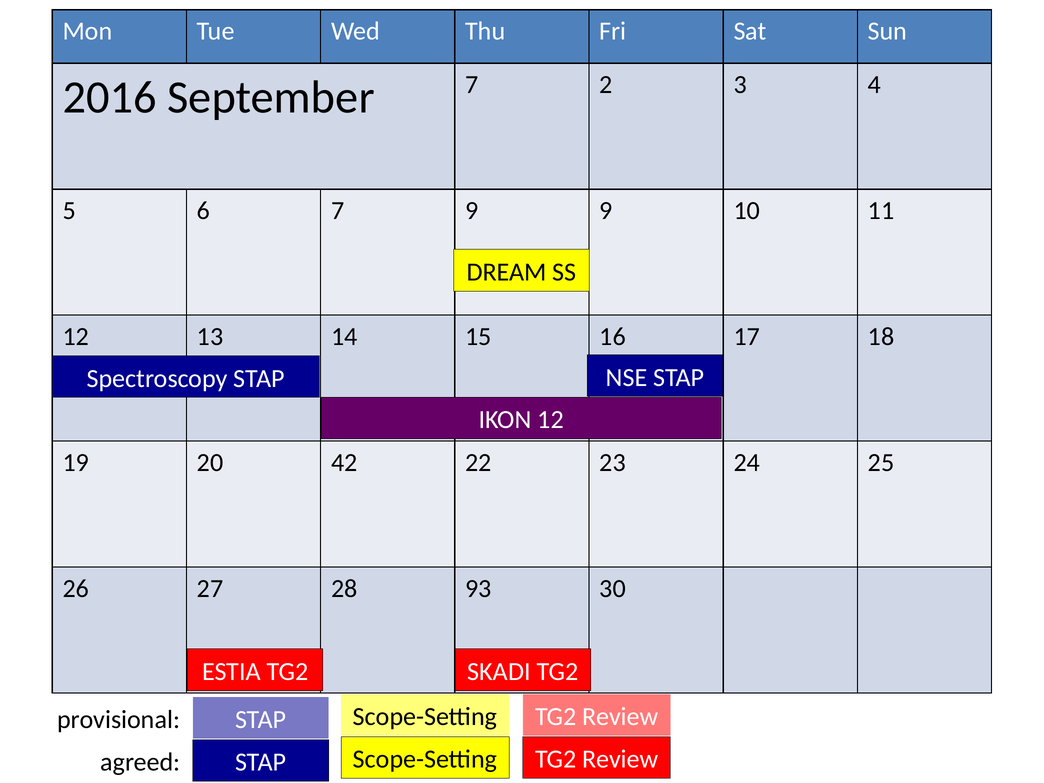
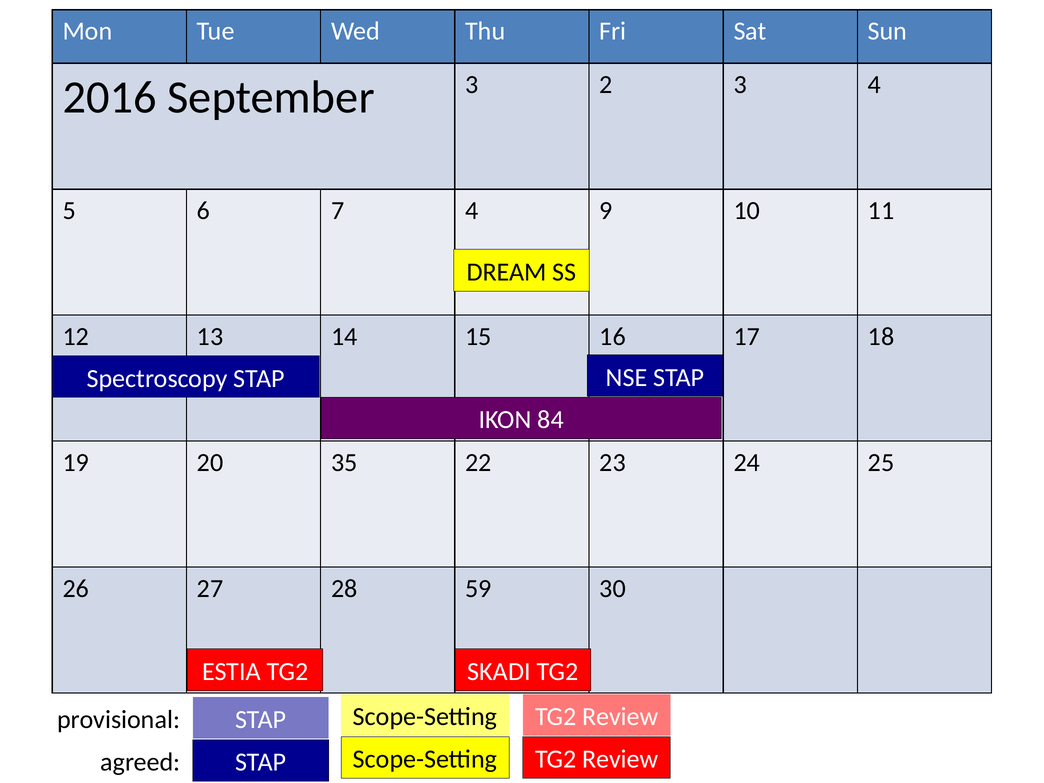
September 7: 7 -> 3
7 9: 9 -> 4
IKON 12: 12 -> 84
42: 42 -> 35
93: 93 -> 59
